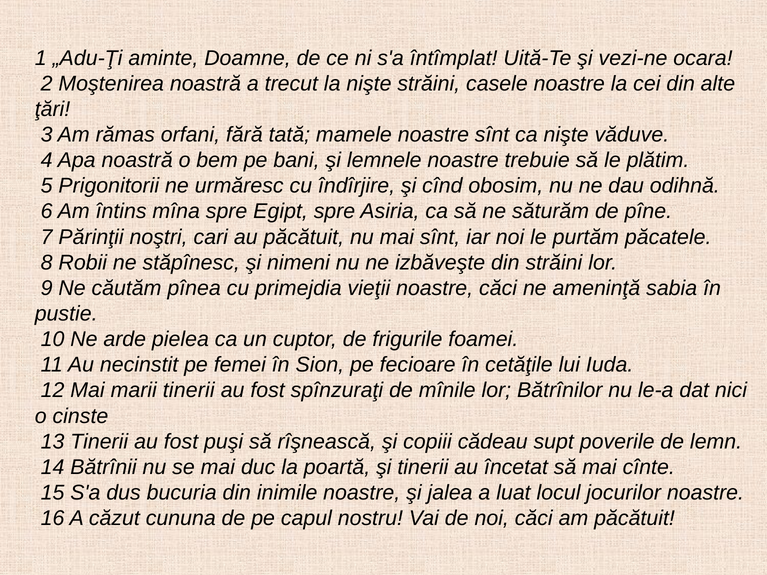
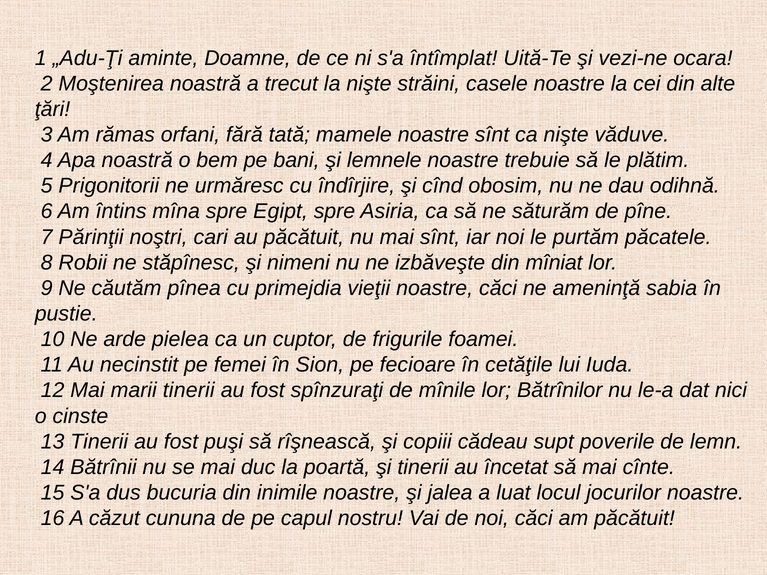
din străini: străini -> mîniat
